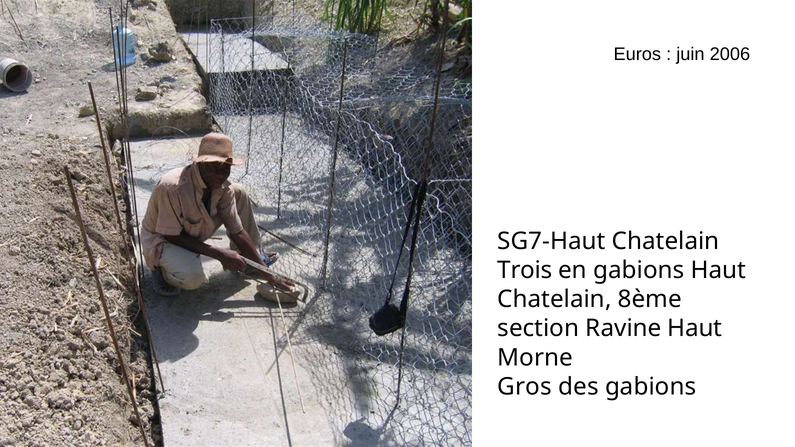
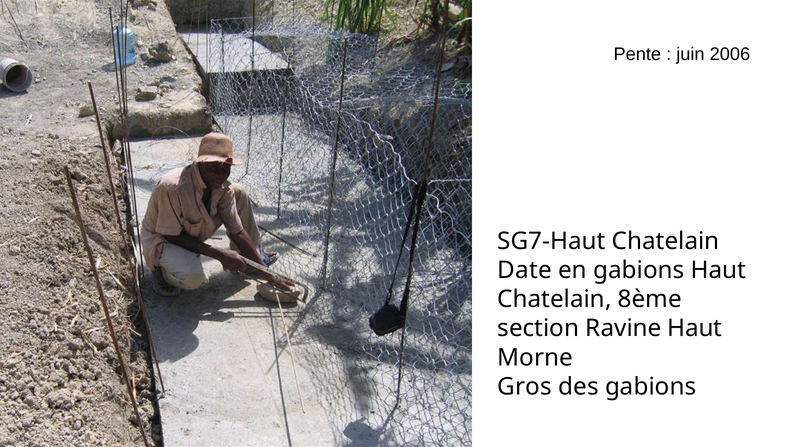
Euros: Euros -> Pente
Trois: Trois -> Date
